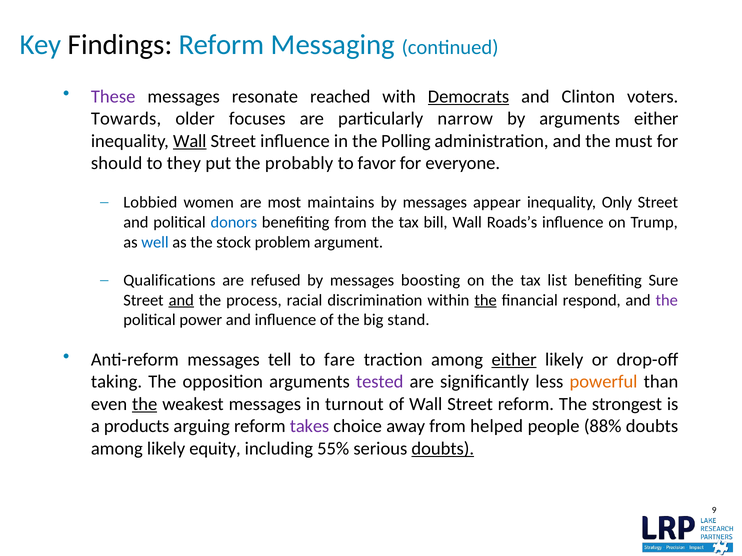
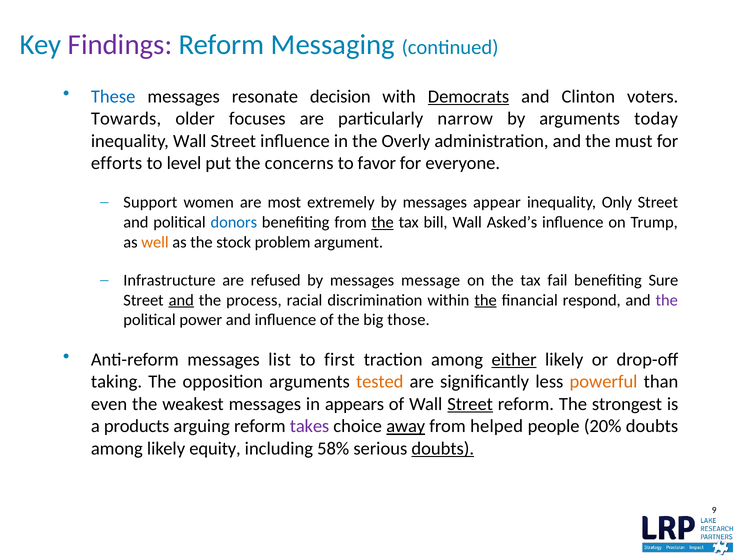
Findings colour: black -> purple
These colour: purple -> blue
reached: reached -> decision
arguments either: either -> today
Wall at (190, 141) underline: present -> none
Polling: Polling -> Overly
should: should -> efforts
they: they -> level
probably: probably -> concerns
Lobbied: Lobbied -> Support
maintains: maintains -> extremely
the at (383, 223) underline: none -> present
Roads’s: Roads’s -> Asked’s
well colour: blue -> orange
Qualifications: Qualifications -> Infrastructure
boosting: boosting -> message
list: list -> fail
stand: stand -> those
tell: tell -> list
fare: fare -> first
tested colour: purple -> orange
the at (145, 404) underline: present -> none
turnout: turnout -> appears
Street at (470, 404) underline: none -> present
away underline: none -> present
88%: 88% -> 20%
55%: 55% -> 58%
